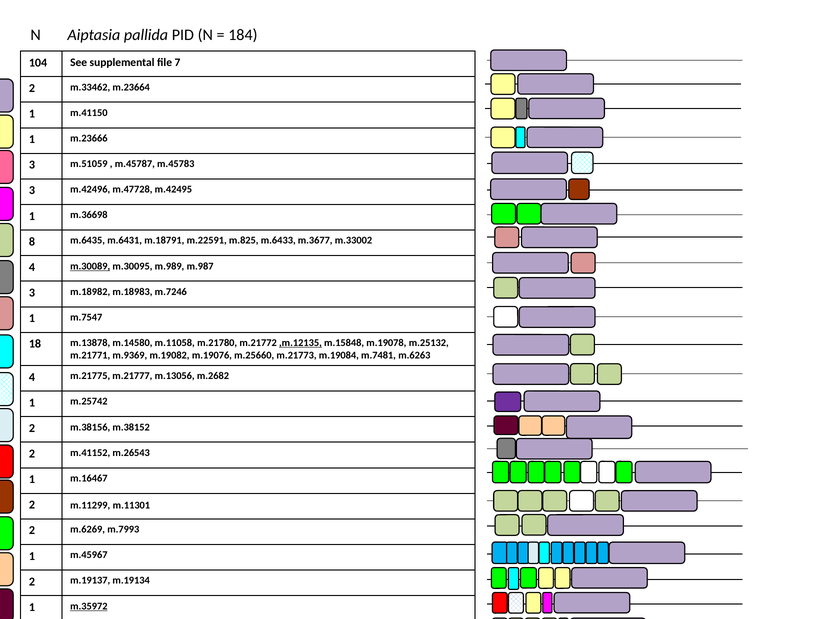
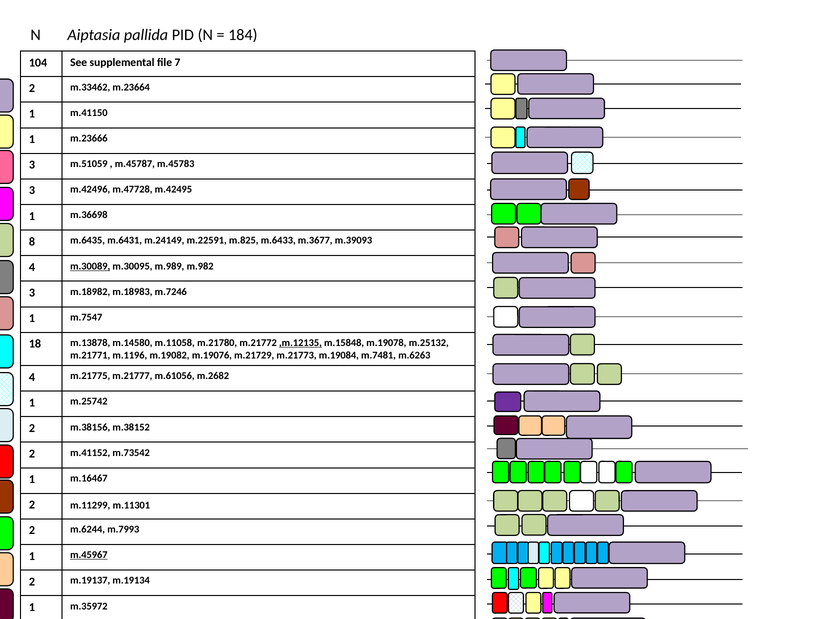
m.18791: m.18791 -> m.24149
m.33002: m.33002 -> m.39093
m.987: m.987 -> m.982
m.9369: m.9369 -> m.1196
m.25660: m.25660 -> m.21729
m.13056: m.13056 -> m.61056
m.26543: m.26543 -> m.73542
m.6269: m.6269 -> m.6244
m.45967 underline: none -> present
m.35972 underline: present -> none
